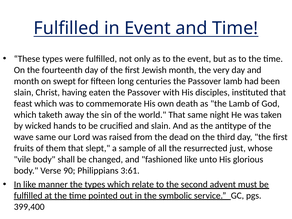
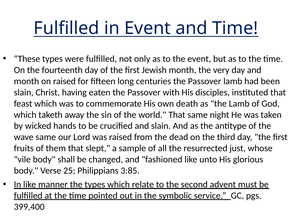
on swept: swept -> raised
90: 90 -> 25
3:61: 3:61 -> 3:85
